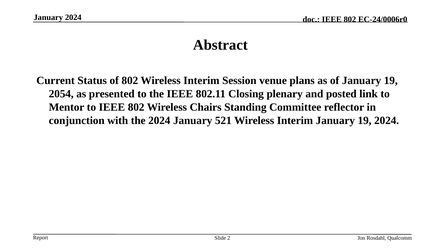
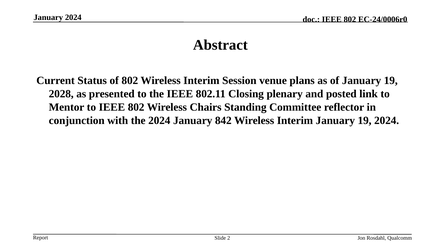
2054: 2054 -> 2028
521: 521 -> 842
